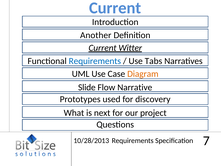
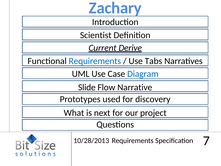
Current at (115, 8): Current -> Zachary
Another: Another -> Scientist
Witter: Witter -> Derive
Diagram colour: orange -> blue
